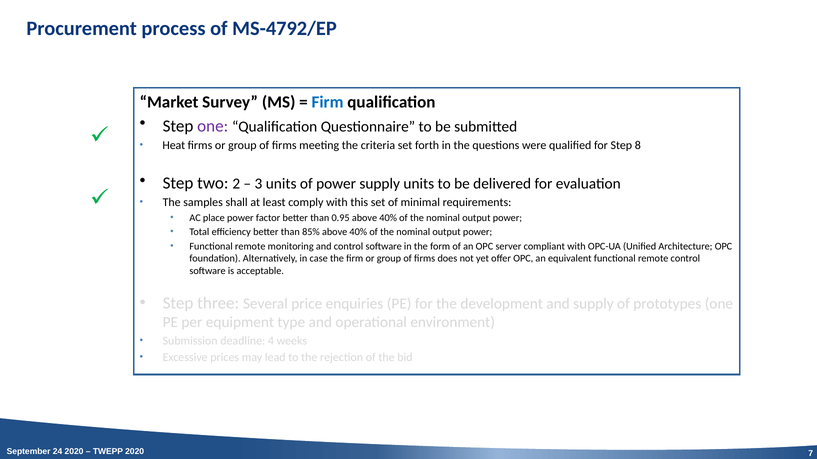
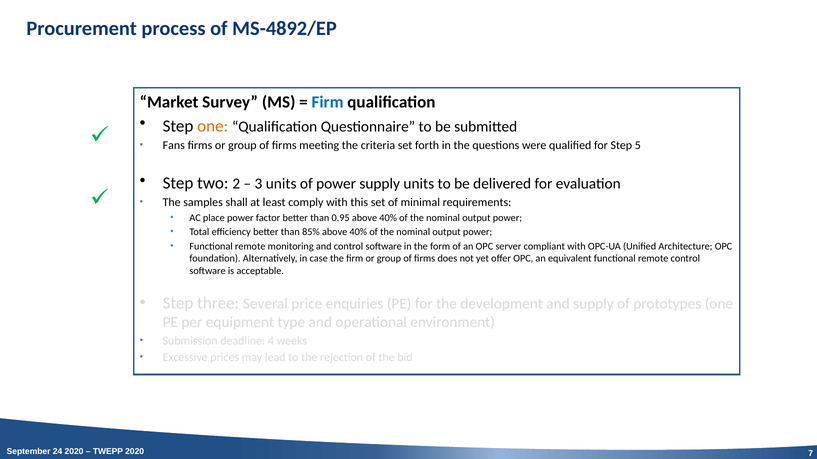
MS-4792/EP: MS-4792/EP -> MS-4892/EP
one at (213, 126) colour: purple -> orange
Heat: Heat -> Fans
8: 8 -> 5
